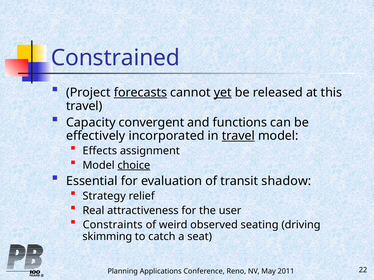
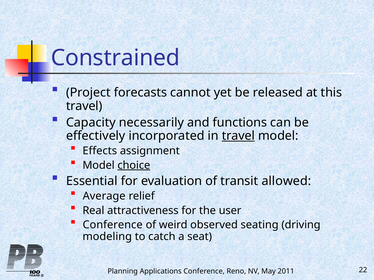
forecasts underline: present -> none
yet underline: present -> none
convergent: convergent -> necessarily
shadow: shadow -> allowed
Strategy: Strategy -> Average
Constraints at (113, 225): Constraints -> Conference
skimming: skimming -> modeling
